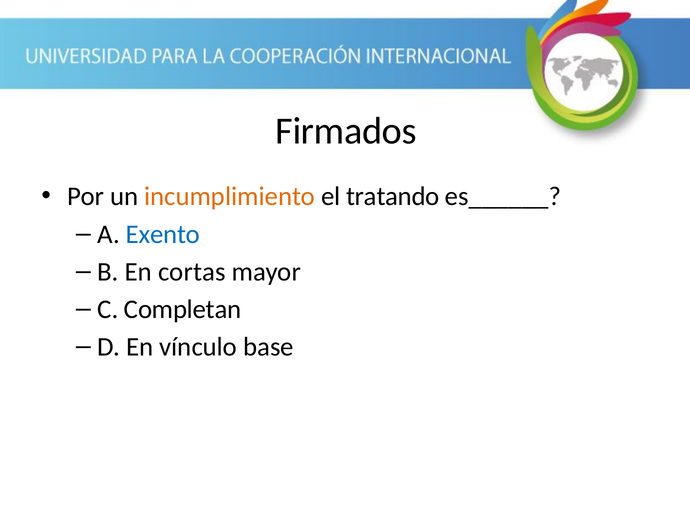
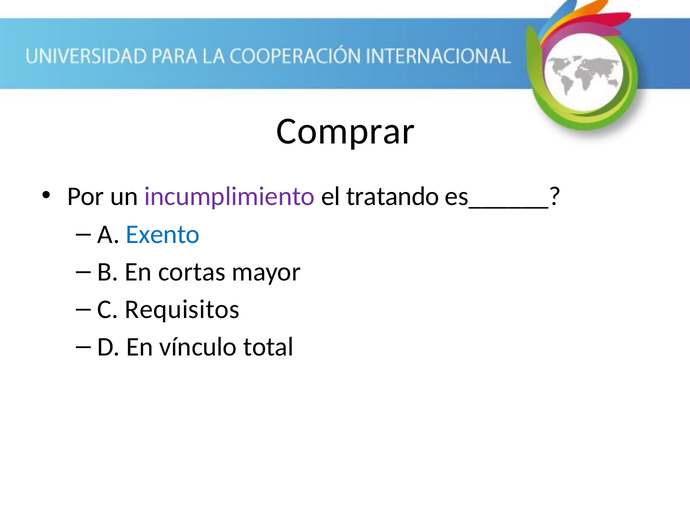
Firmados: Firmados -> Comprar
incumplimiento colour: orange -> purple
Completan: Completan -> Requisitos
base: base -> total
